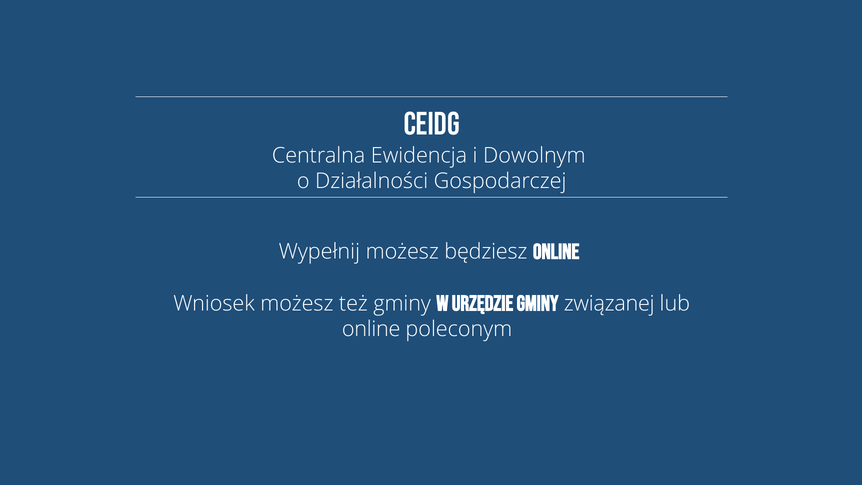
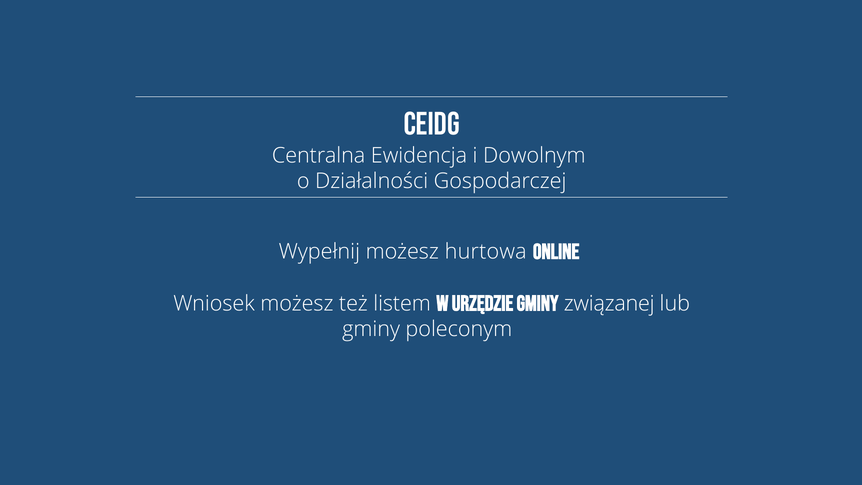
będziesz: będziesz -> hurtowa
też gminy: gminy -> listem
online at (371, 329): online -> gminy
